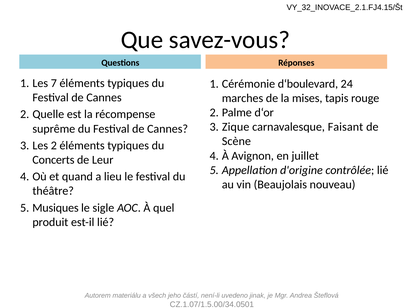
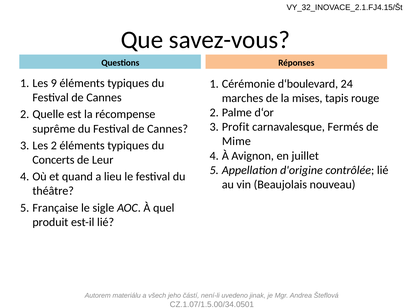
7: 7 -> 9
Zique: Zique -> Profit
Faisant: Faisant -> Fermés
Scène: Scène -> Mime
Musiques: Musiques -> Française
